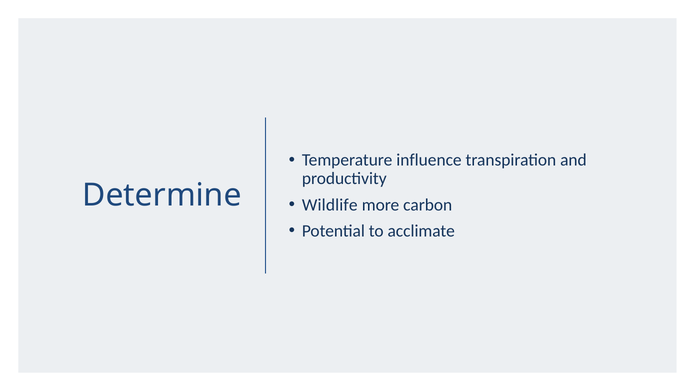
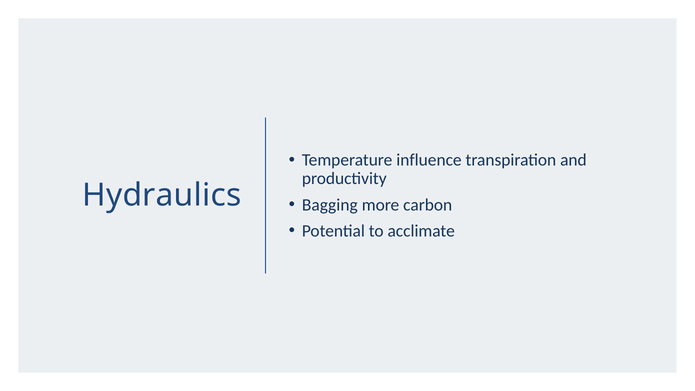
Determine: Determine -> Hydraulics
Wildlife: Wildlife -> Bagging
